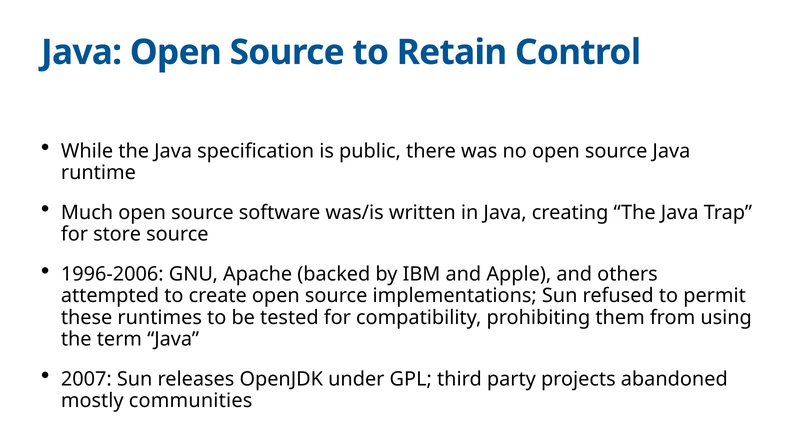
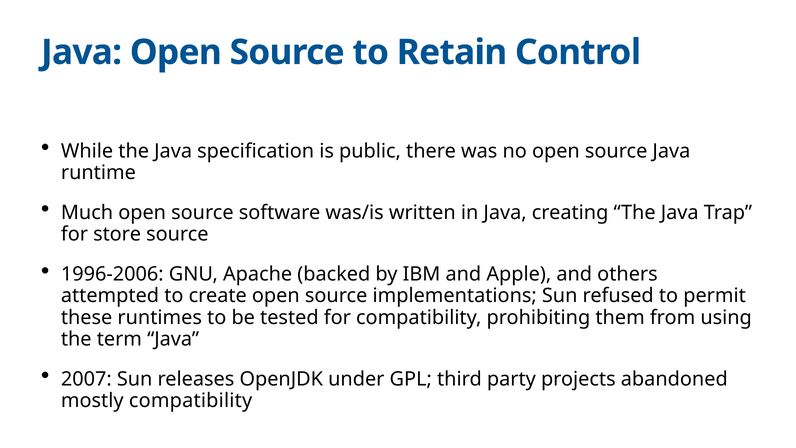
mostly communities: communities -> compatibility
